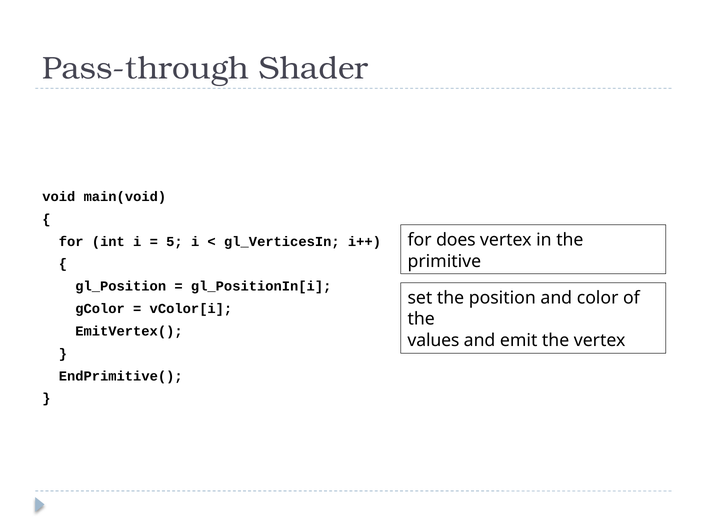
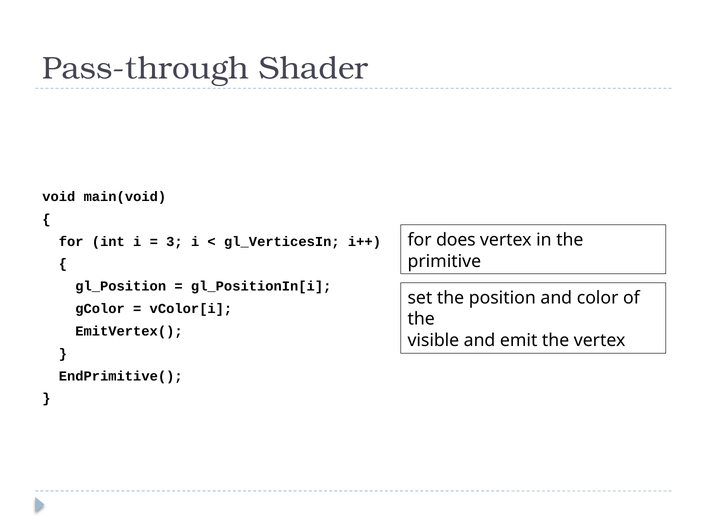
5: 5 -> 3
values: values -> visible
